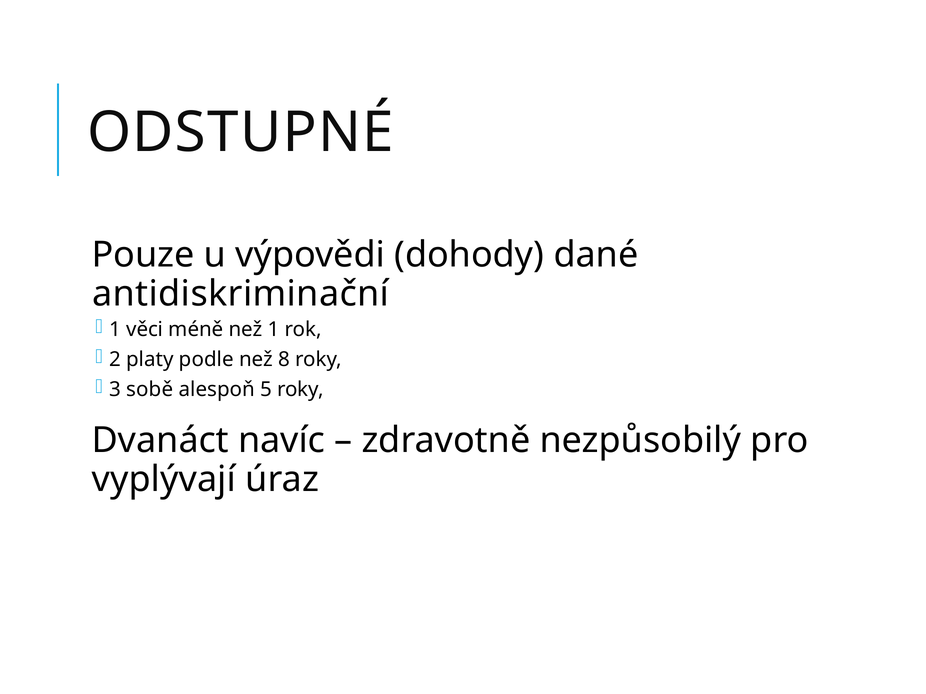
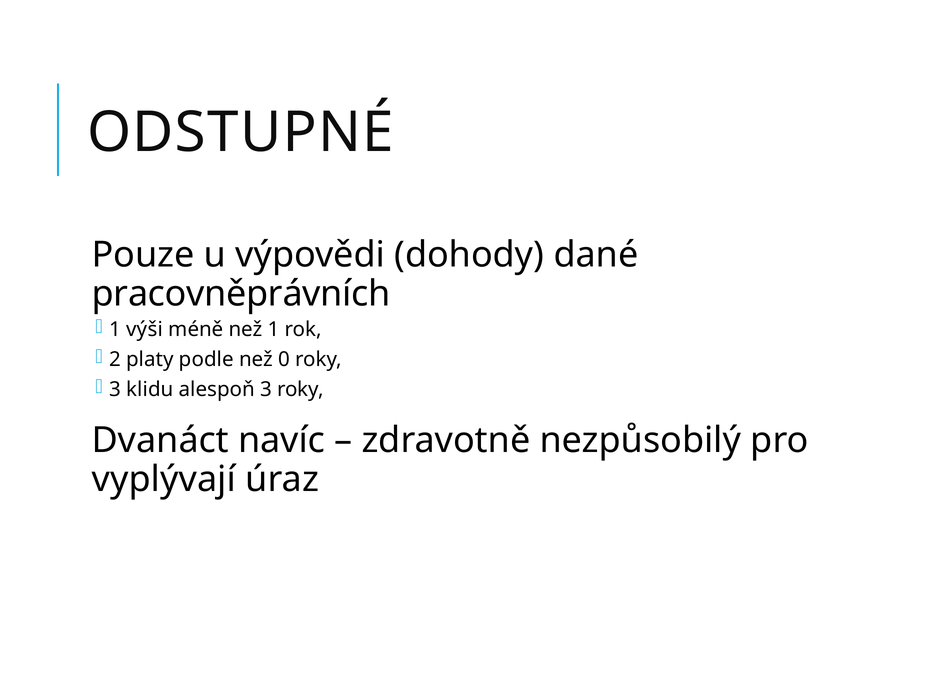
antidiskriminační: antidiskriminační -> pracovněprávních
věci: věci -> výši
8: 8 -> 0
sobě: sobě -> klidu
alespoň 5: 5 -> 3
